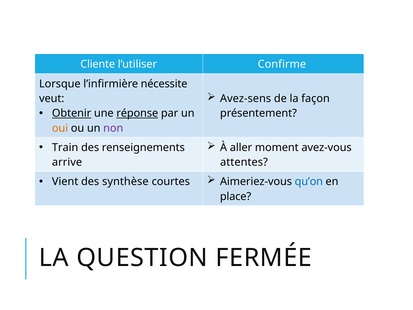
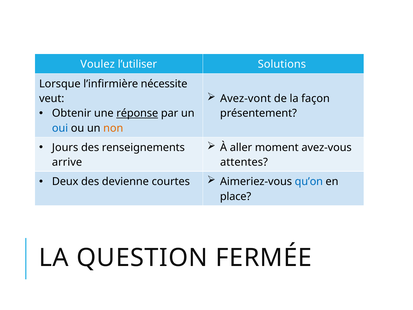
Cliente: Cliente -> Voulez
Confirme: Confirme -> Solutions
Avez-sens: Avez-sens -> Avez-vont
Obtenir underline: present -> none
oui colour: orange -> blue
non colour: purple -> orange
Train: Train -> Jours
Vient: Vient -> Deux
synthèse: synthèse -> devienne
